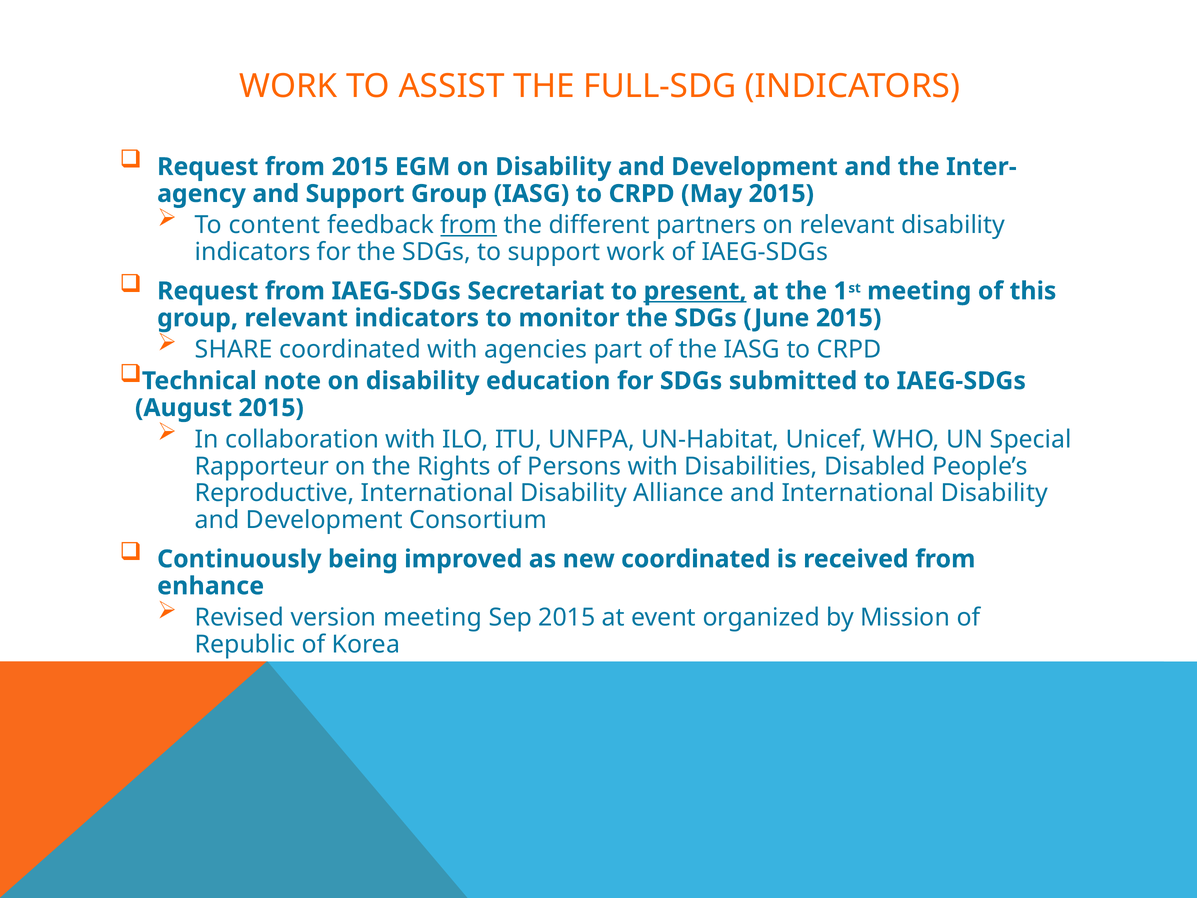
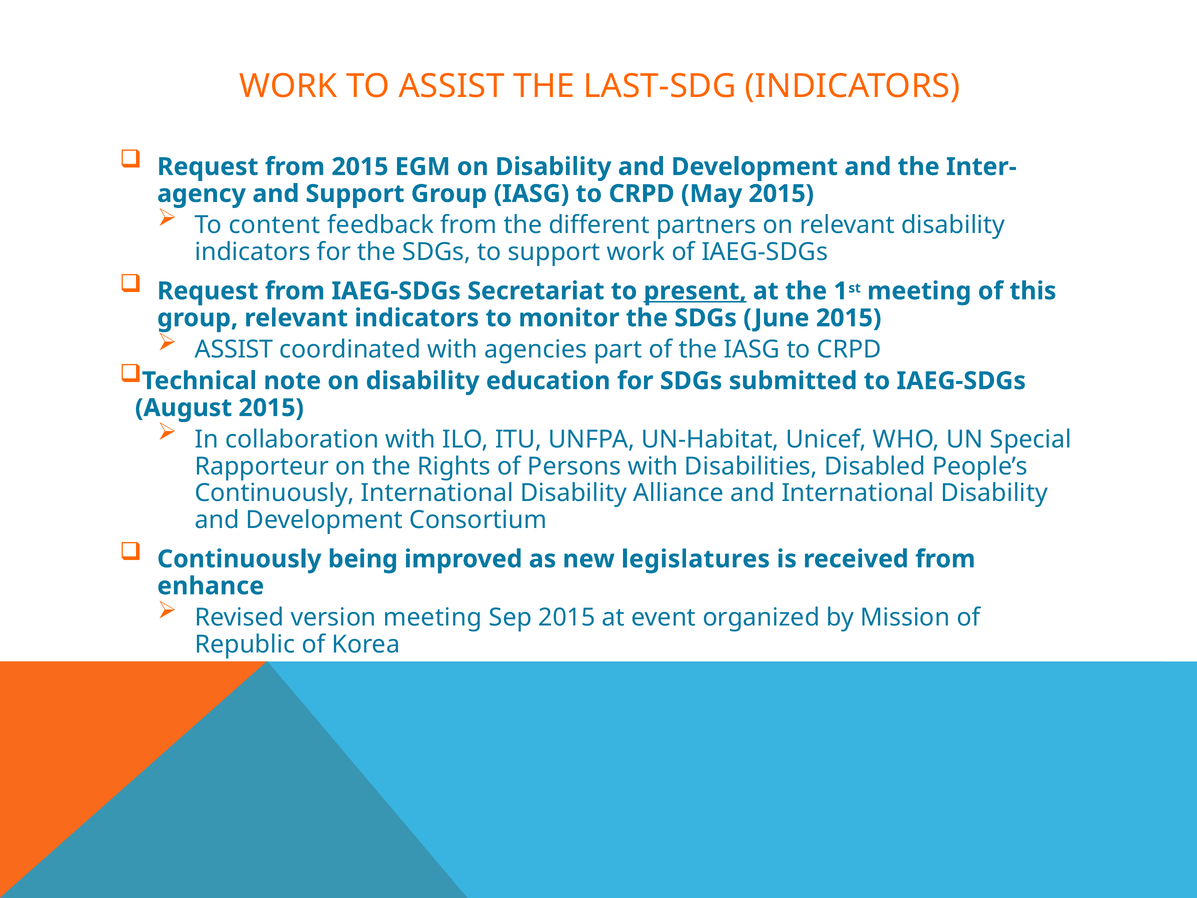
FULL-SDG: FULL-SDG -> LAST-SDG
from at (469, 225) underline: present -> none
SHARE at (234, 349): SHARE -> ASSIST
Reproductive at (275, 493): Reproductive -> Continuously
new coordinated: coordinated -> legislatures
